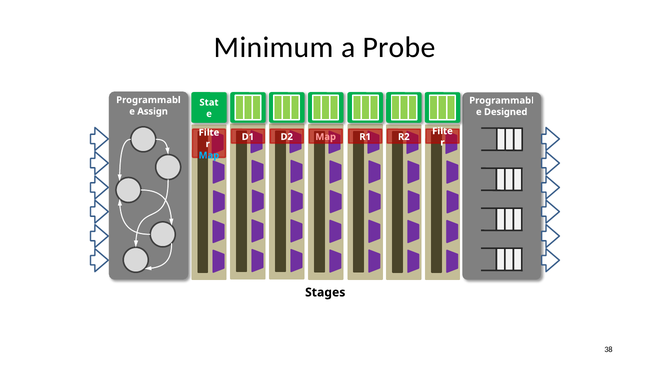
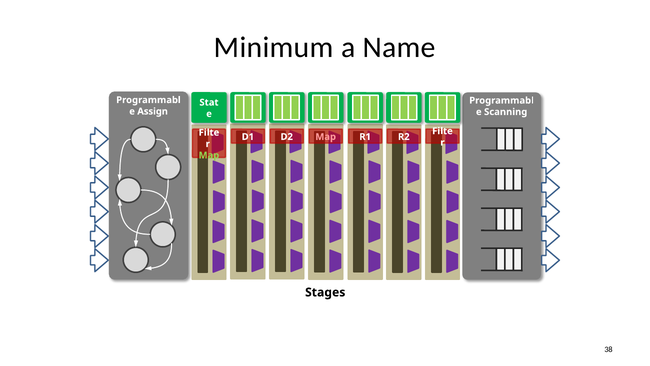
Probe: Probe -> Name
Designed: Designed -> Scanning
Map at (209, 155) colour: light blue -> light green
